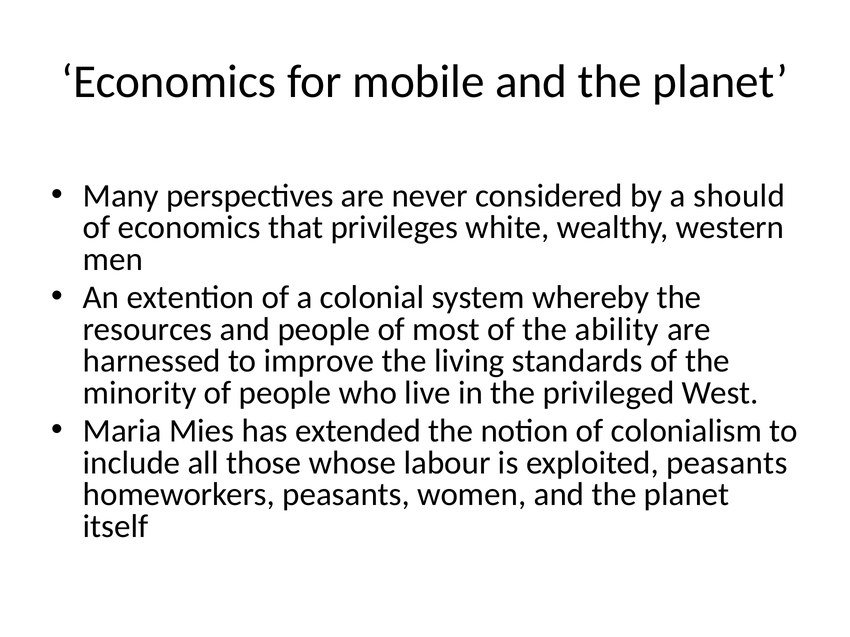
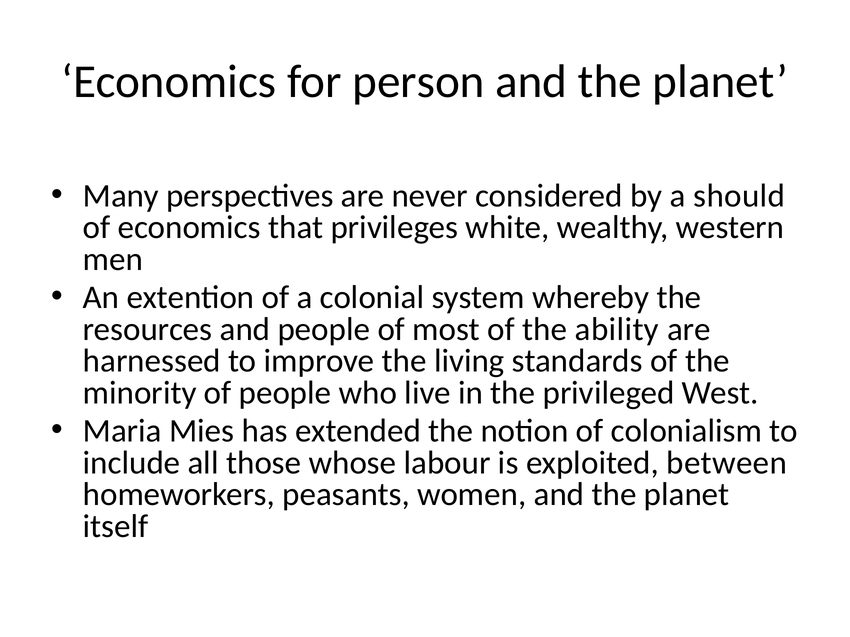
mobile: mobile -> person
exploited peasants: peasants -> between
